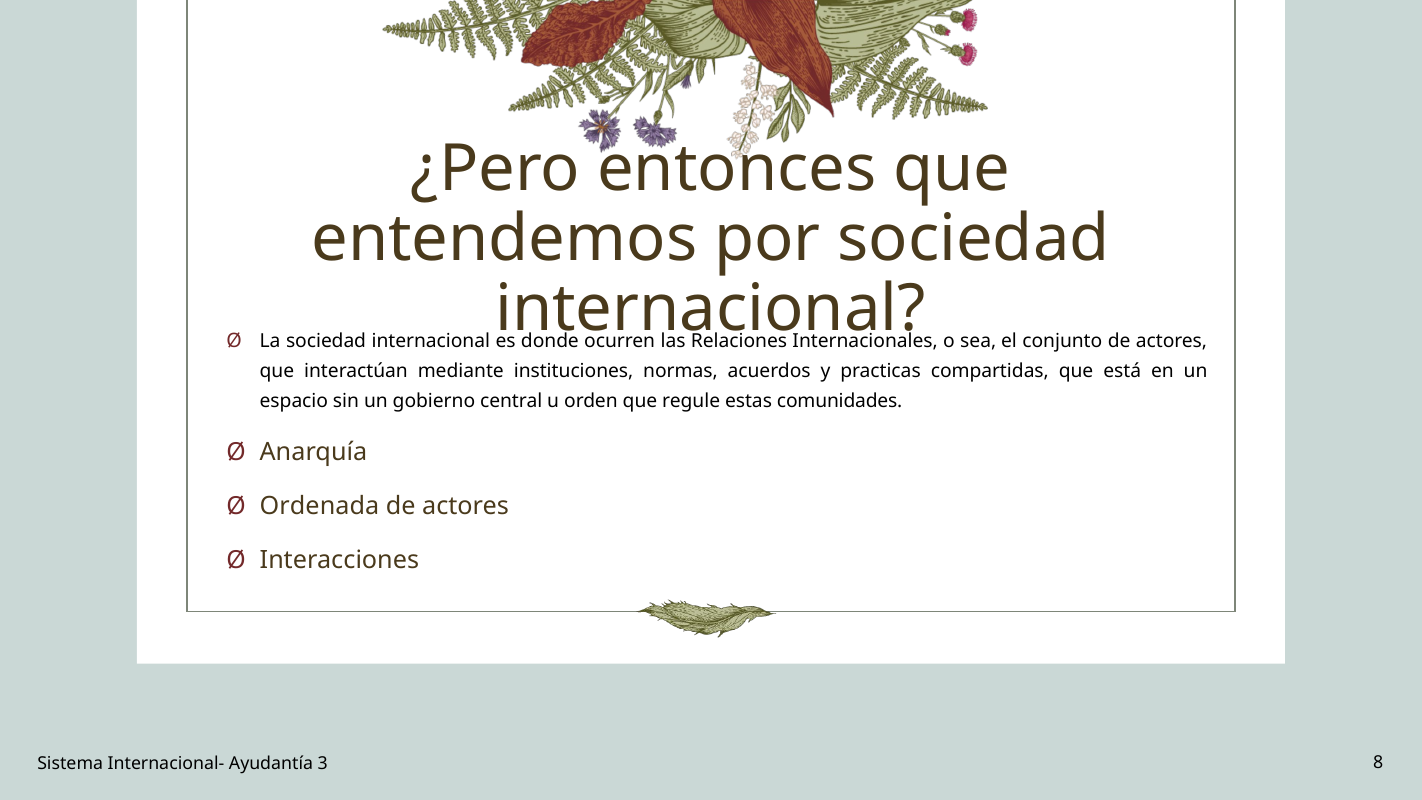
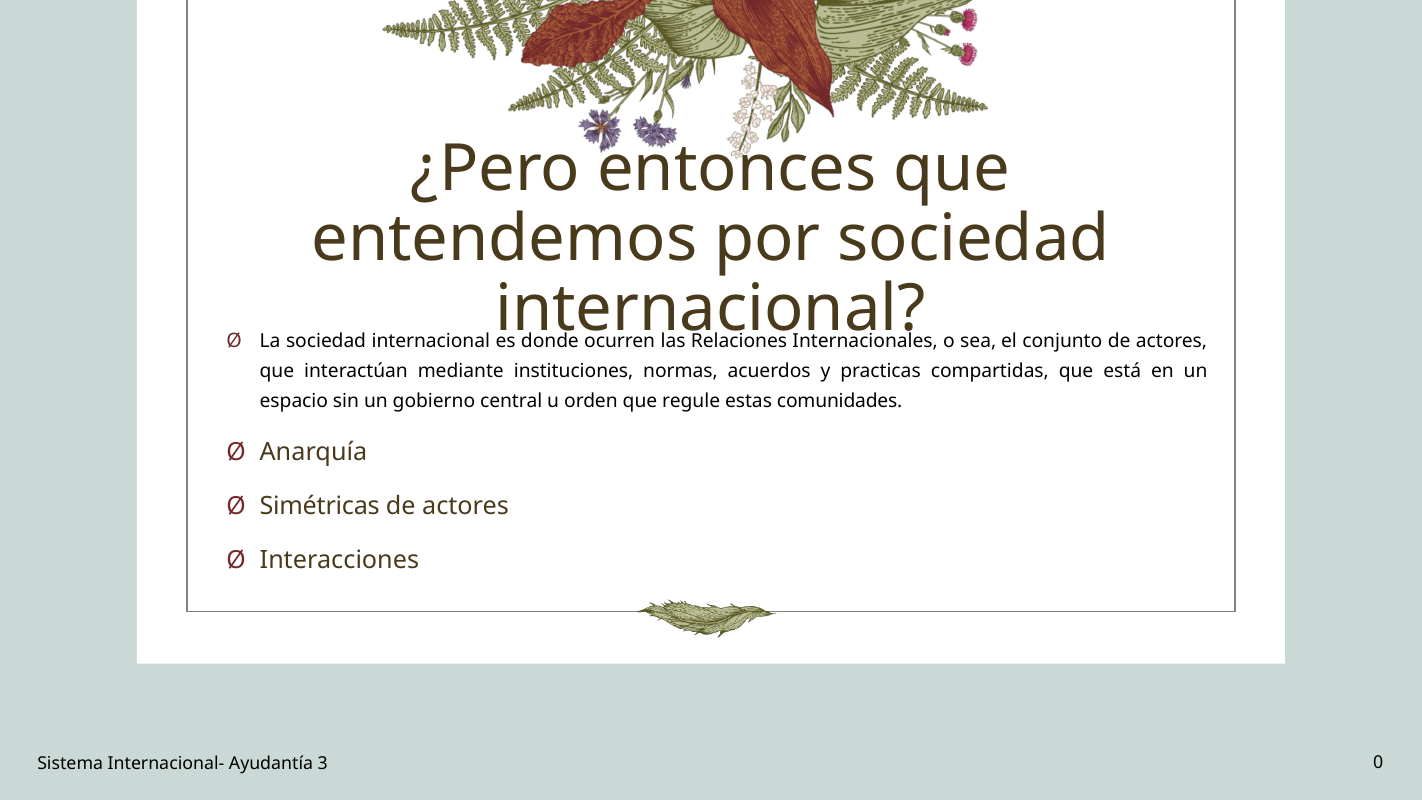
Ordenada: Ordenada -> Simétricas
8: 8 -> 0
